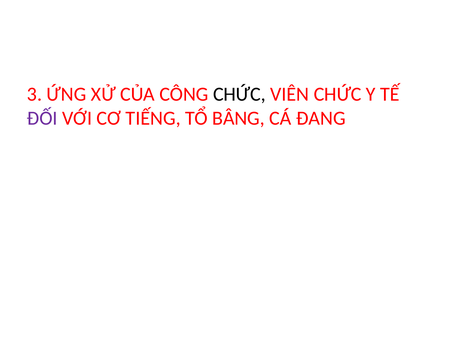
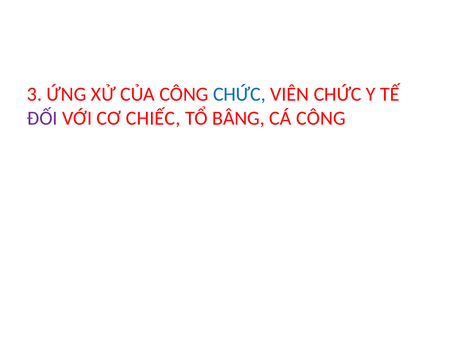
CHỨC at (239, 94) colour: black -> blue
TIẾNG: TIẾNG -> CHIẾC
CÁ ĐANG: ĐANG -> CÔNG
